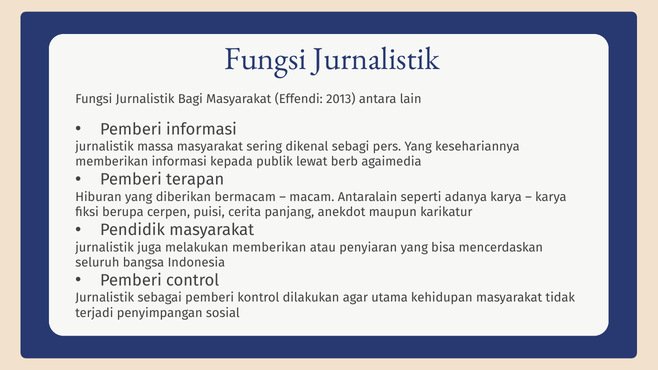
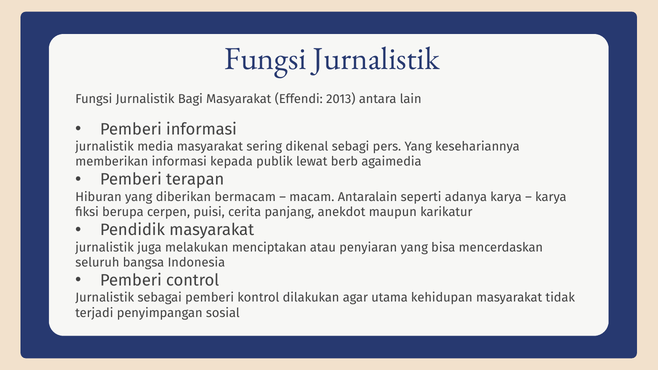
massa: massa -> media
melakukan memberikan: memberikan -> menciptakan
